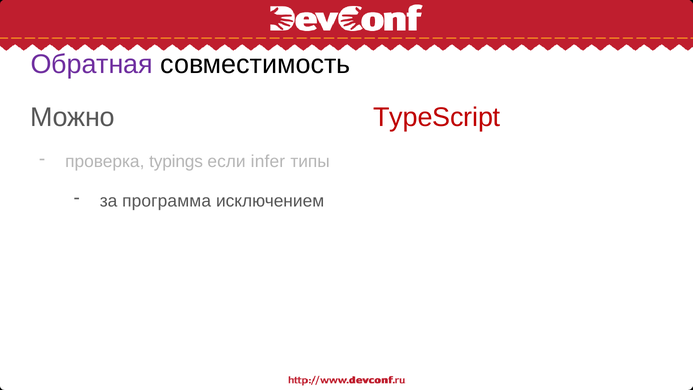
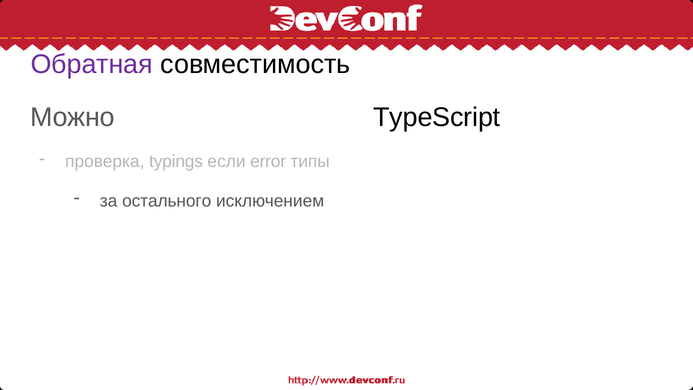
TypeScript colour: red -> black
infer: infer -> error
программа: программа -> остального
